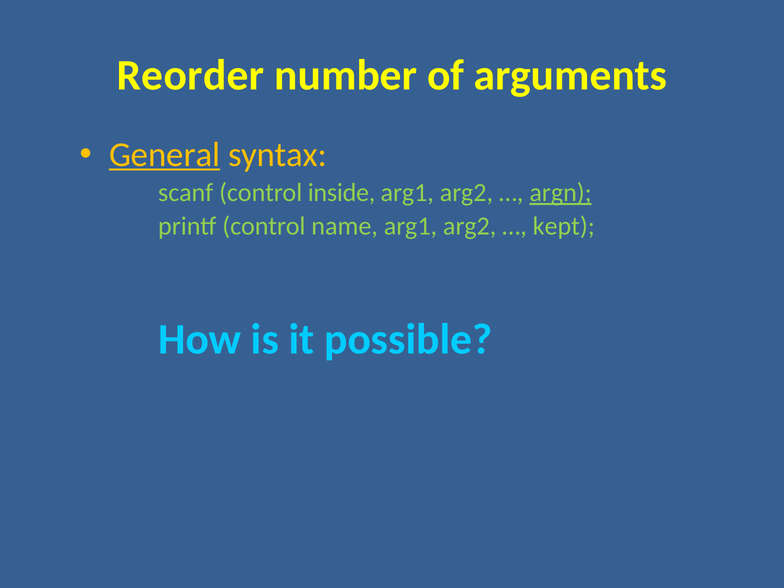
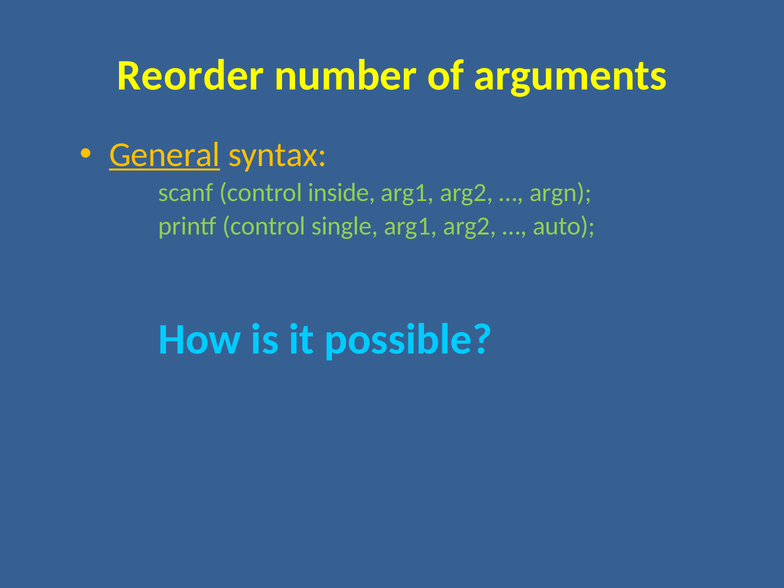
argn underline: present -> none
name: name -> single
kept: kept -> auto
